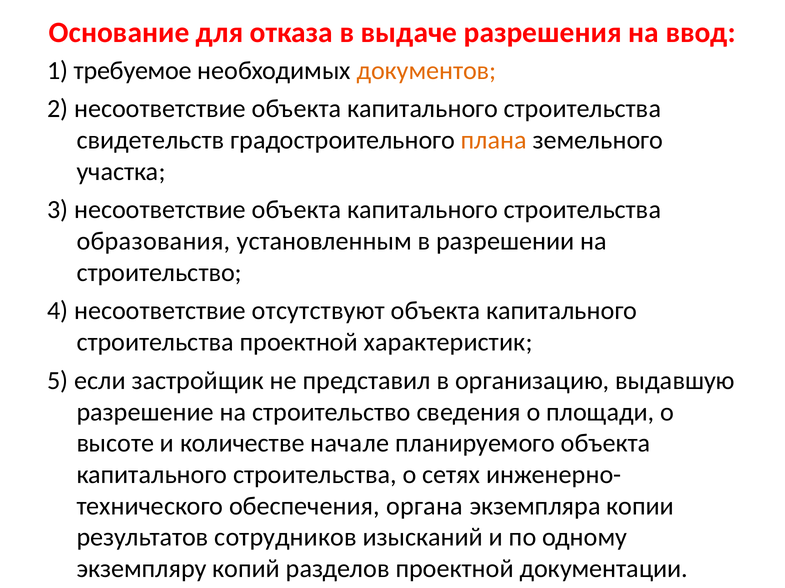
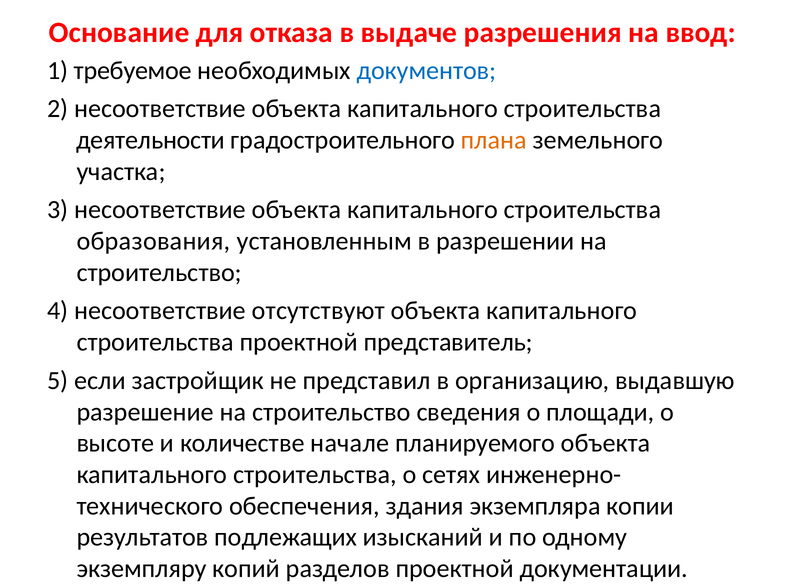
документов colour: orange -> blue
свидетельств: свидетельств -> деятельности
характеристик: характеристик -> представитель
органа: органа -> здания
сотрудников: сотрудников -> подлежащих
